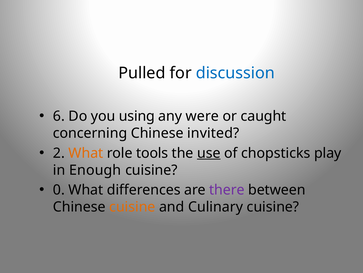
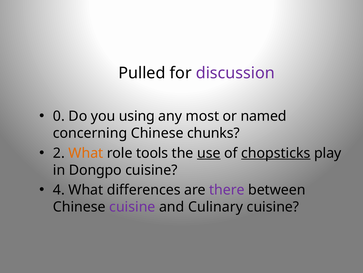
discussion colour: blue -> purple
6: 6 -> 0
were: were -> most
caught: caught -> named
invited: invited -> chunks
chopsticks underline: none -> present
Enough: Enough -> Dongpo
0: 0 -> 4
cuisine at (132, 206) colour: orange -> purple
